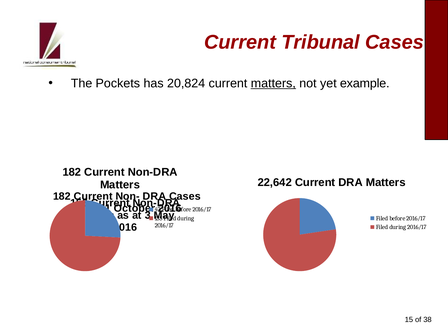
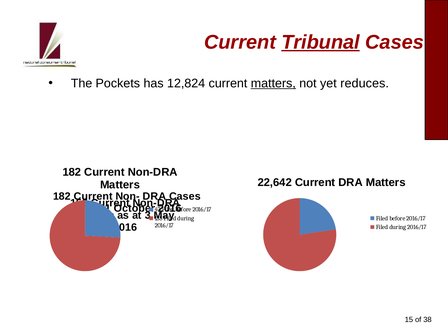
Tribunal underline: none -> present
20,824: 20,824 -> 12,824
example: example -> reduces
